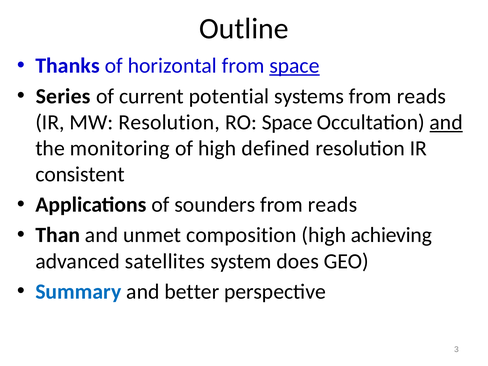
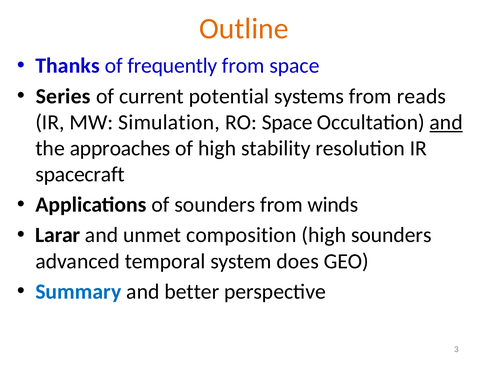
Outline colour: black -> orange
horizontal: horizontal -> frequently
space at (294, 66) underline: present -> none
MW Resolution: Resolution -> Simulation
monitoring: monitoring -> approaches
defined: defined -> stability
consistent: consistent -> spacecraft
reads at (333, 205): reads -> winds
Than: Than -> Larar
high achieving: achieving -> sounders
satellites: satellites -> temporal
